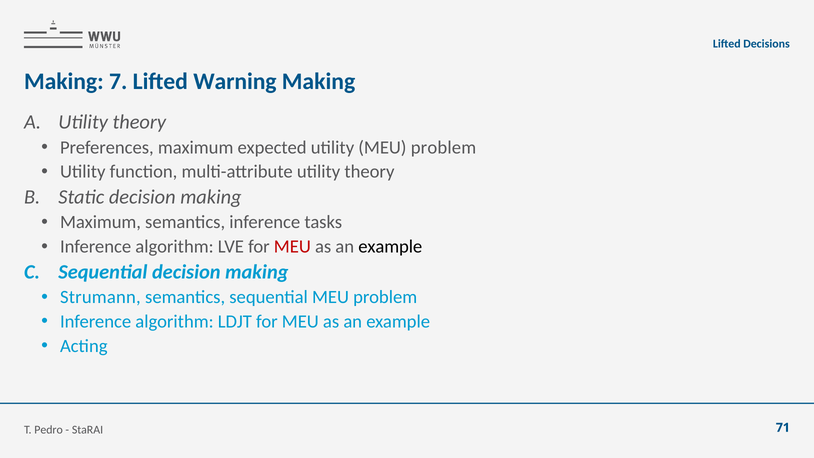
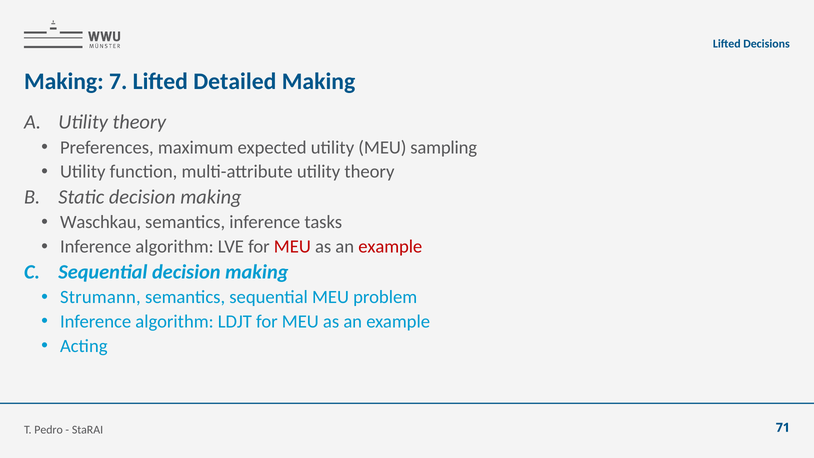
Warning: Warning -> Detailed
utility MEU problem: problem -> sampling
Maximum at (100, 222): Maximum -> Waschkau
example at (390, 247) colour: black -> red
